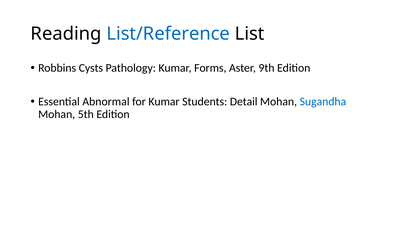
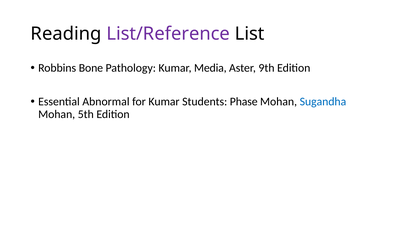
List/Reference colour: blue -> purple
Cysts: Cysts -> Bone
Forms: Forms -> Media
Detail: Detail -> Phase
